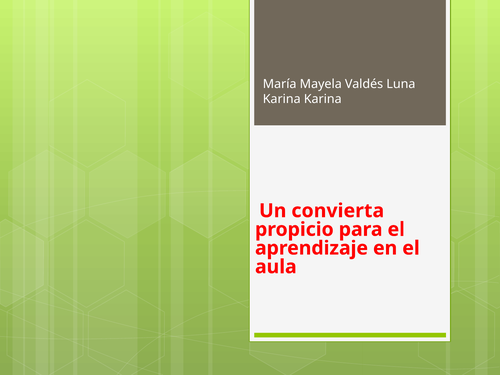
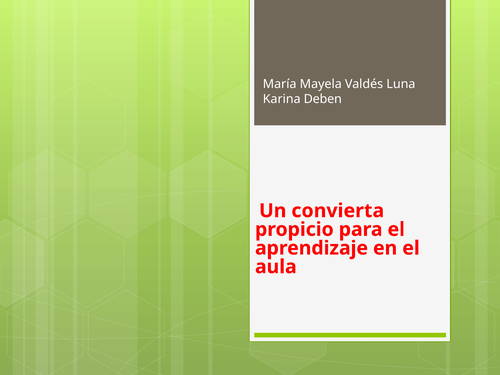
Karina Karina: Karina -> Deben
